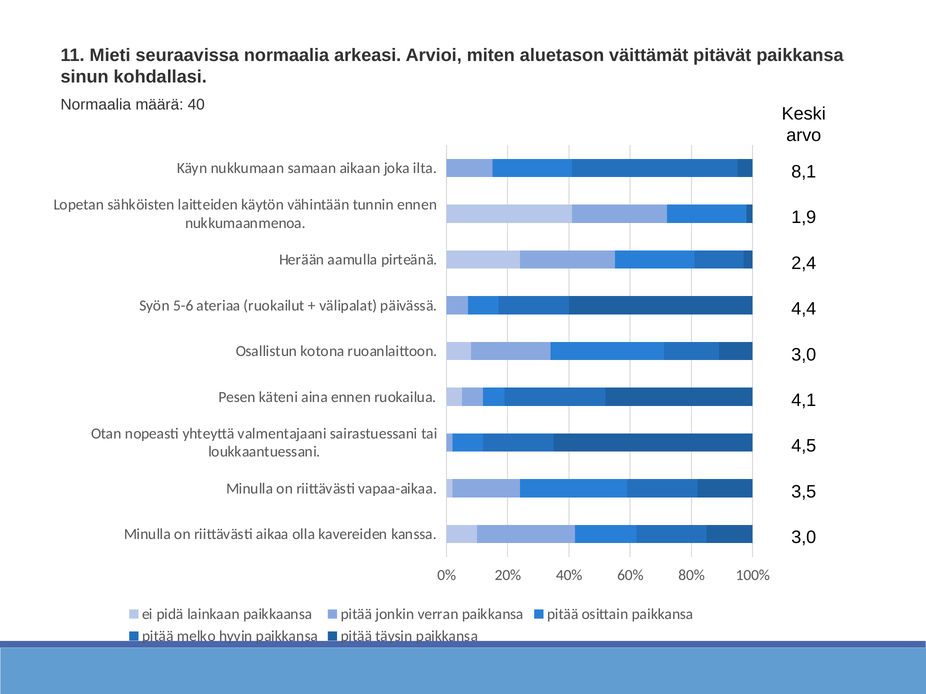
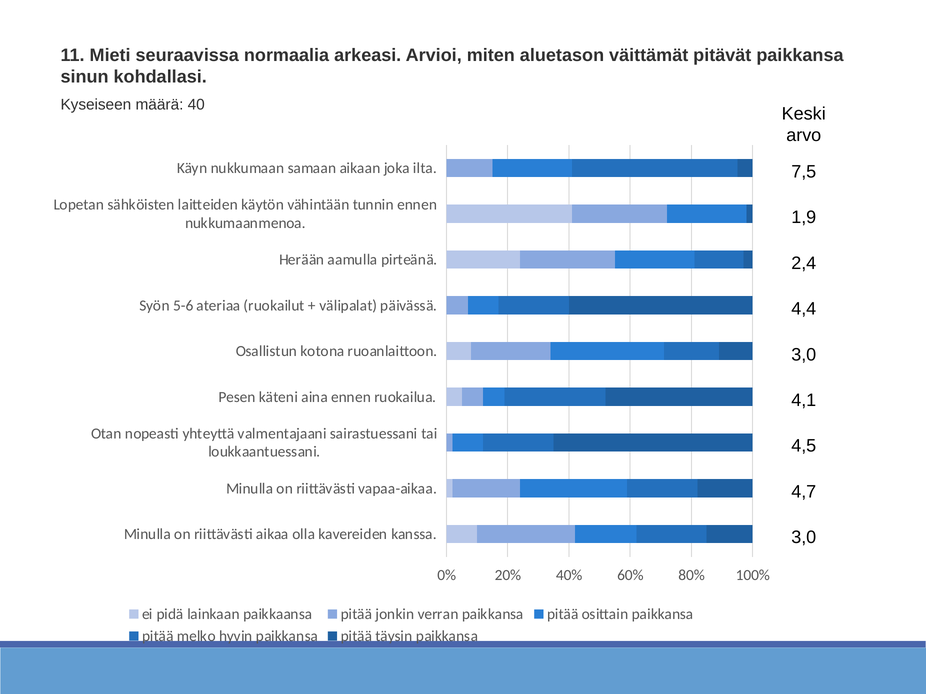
Normaalia at (96, 105): Normaalia -> Kyseiseen
8,1: 8,1 -> 7,5
3,5: 3,5 -> 4,7
